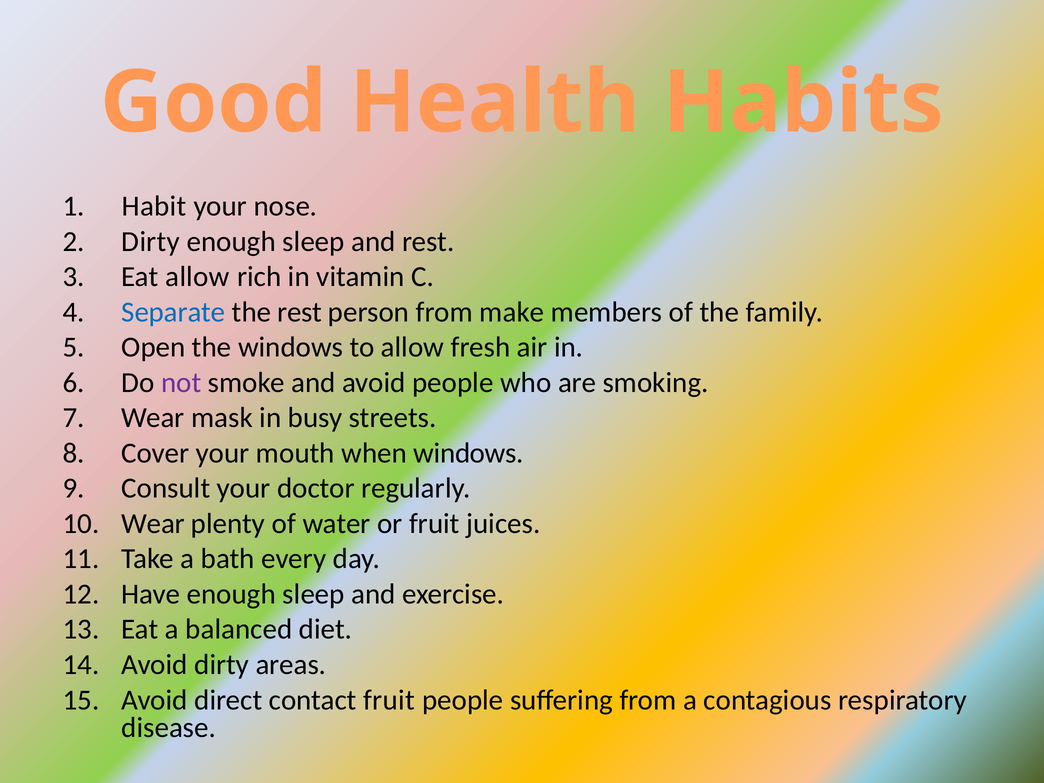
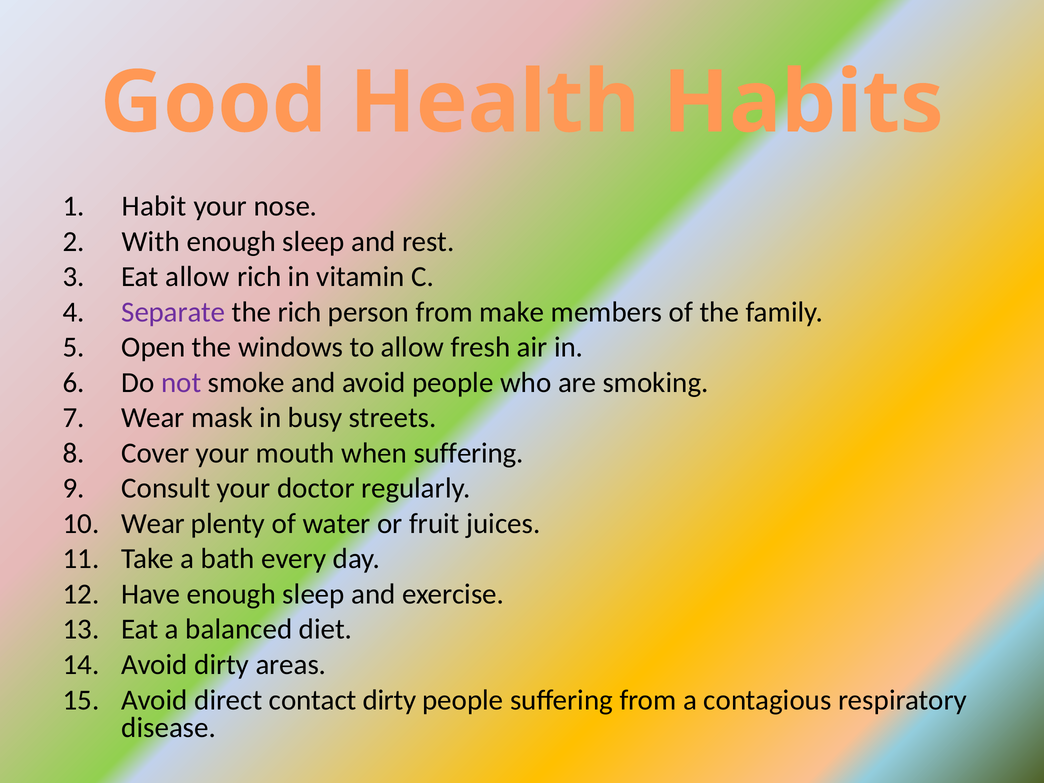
Dirty at (151, 241): Dirty -> With
Separate colour: blue -> purple
the rest: rest -> rich
when windows: windows -> suffering
contact fruit: fruit -> dirty
